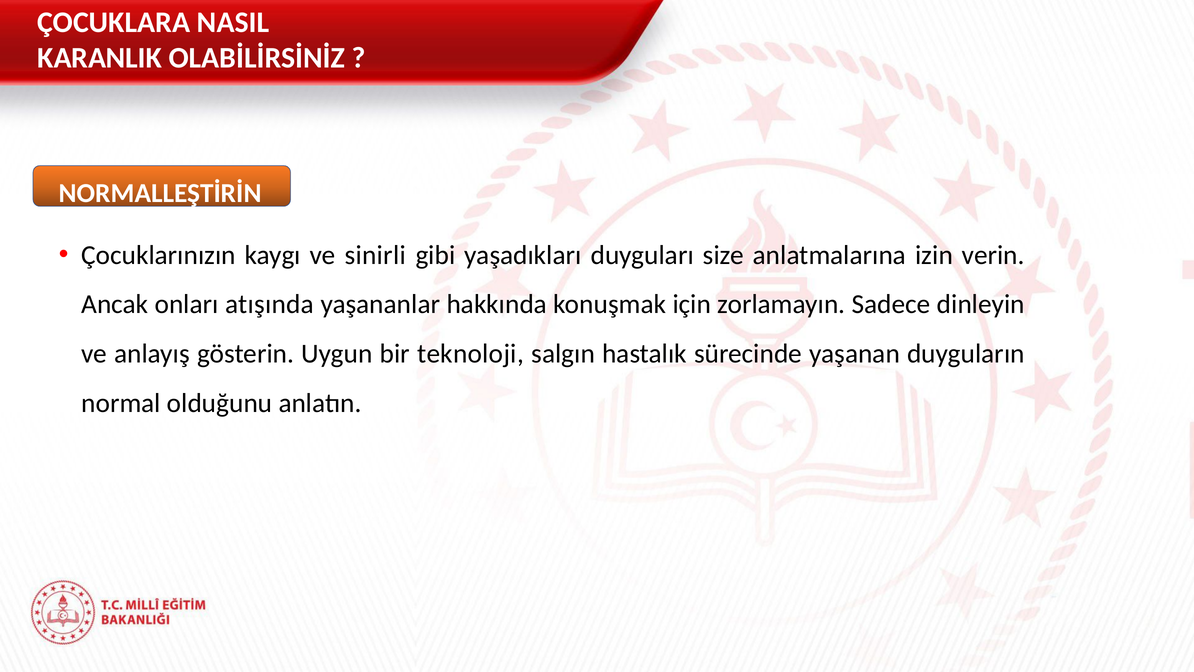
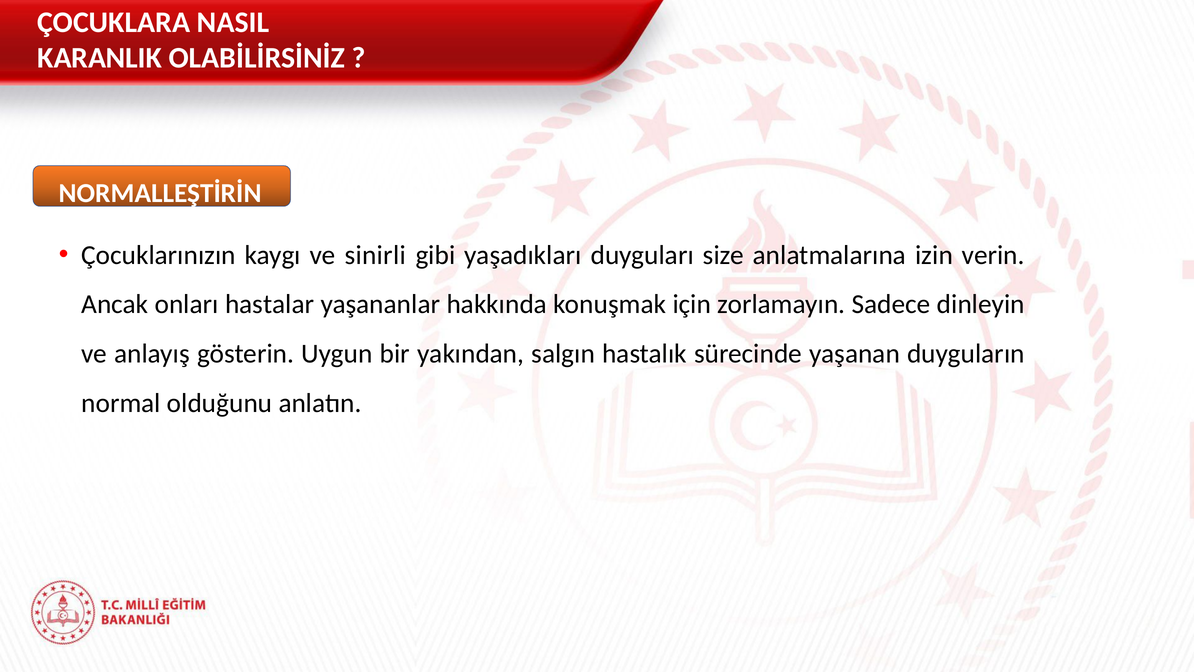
atışında: atışında -> hastalar
teknoloji: teknoloji -> yakından
